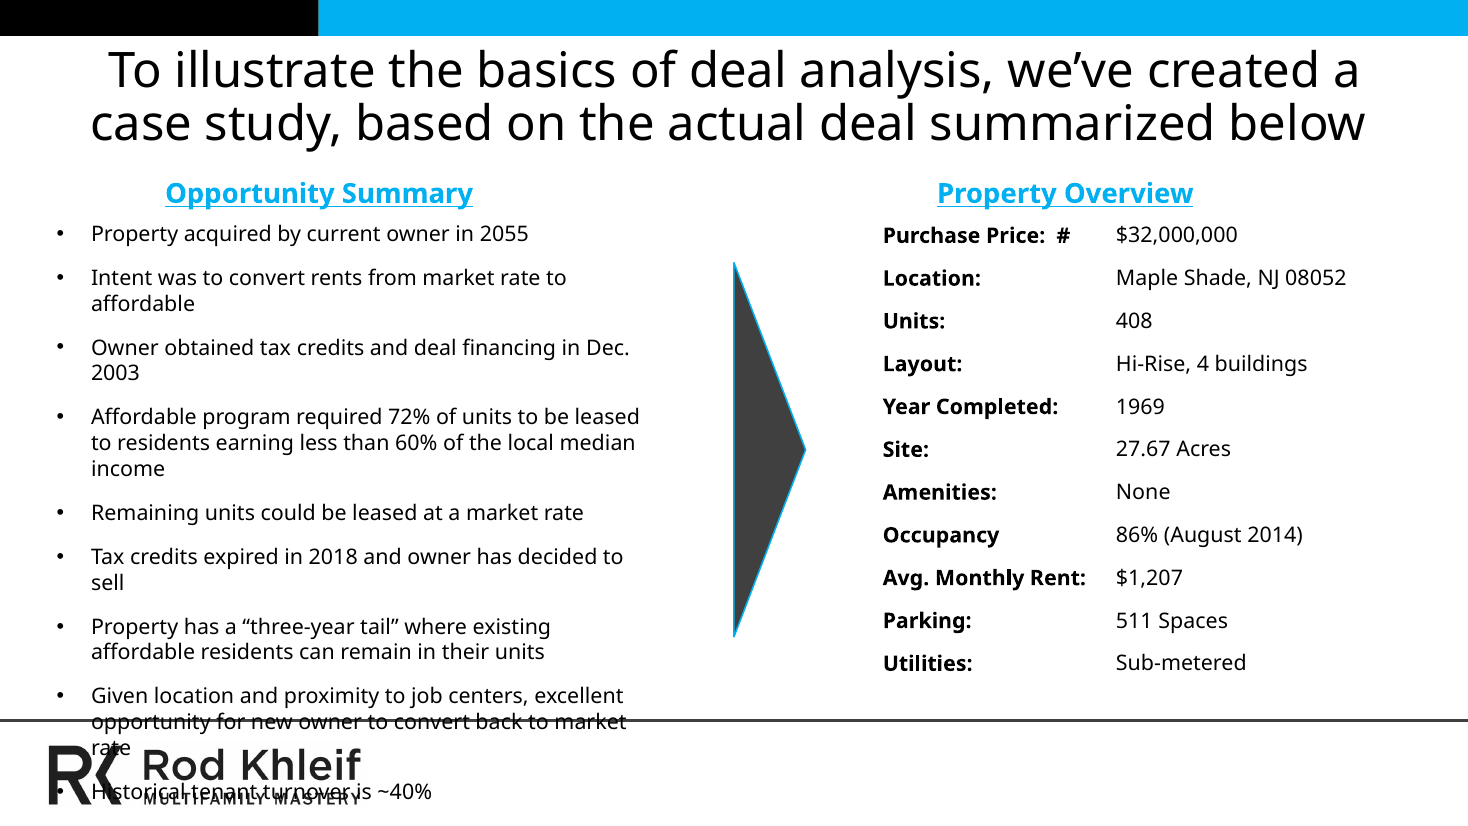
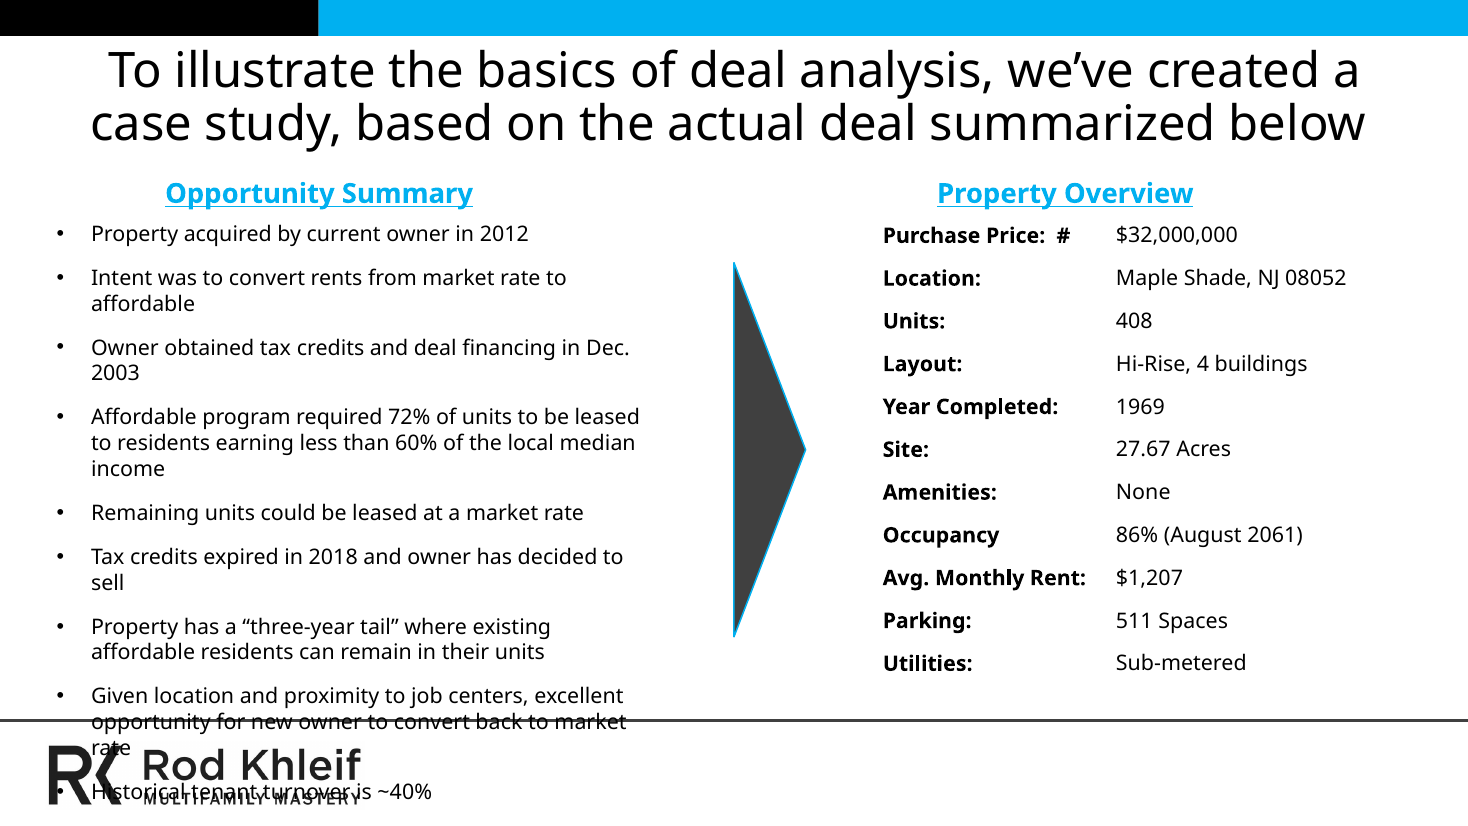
2055: 2055 -> 2012
2014: 2014 -> 2061
